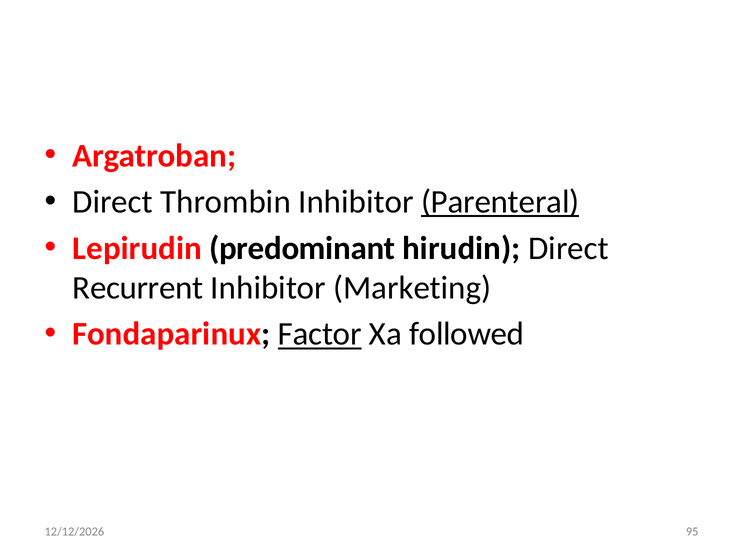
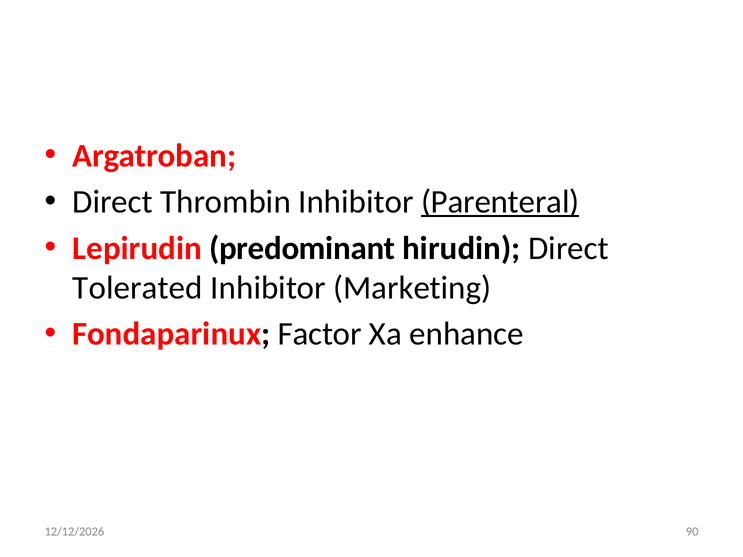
Recurrent: Recurrent -> Tolerated
Factor underline: present -> none
followed: followed -> enhance
95: 95 -> 90
